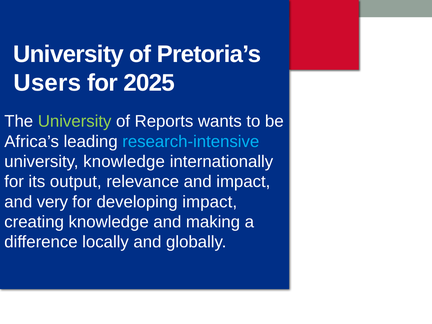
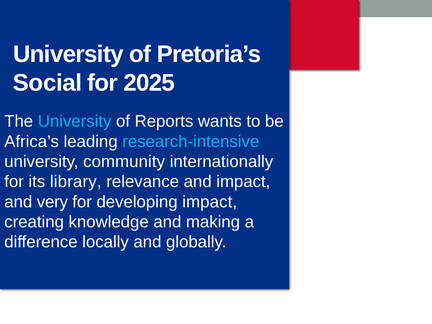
Users: Users -> Social
University at (75, 121) colour: light green -> light blue
university knowledge: knowledge -> community
output: output -> library
